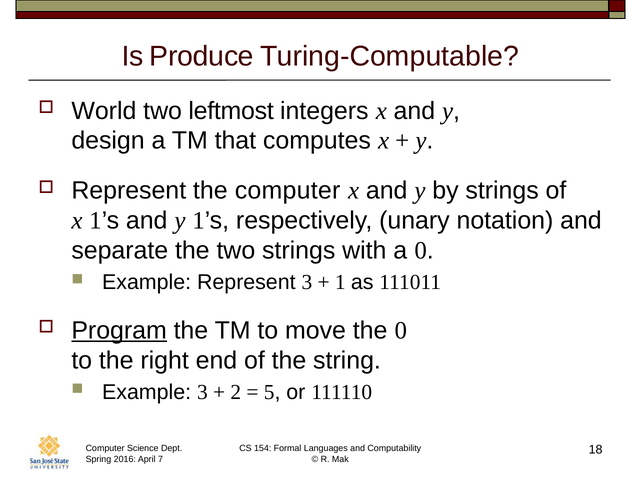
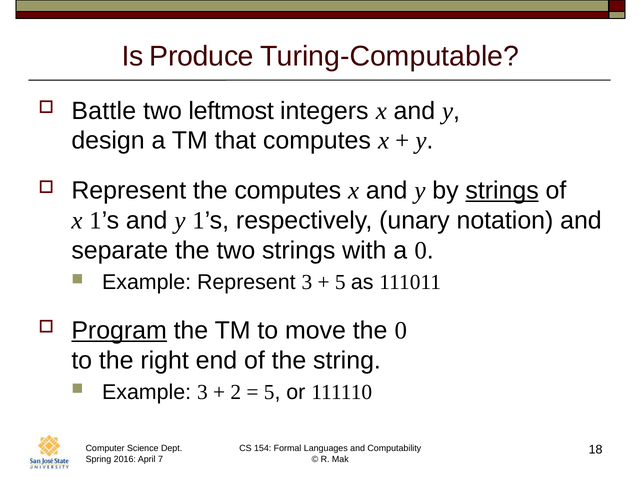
World: World -> Battle
the computer: computer -> computes
strings at (502, 191) underline: none -> present
1 at (340, 282): 1 -> 5
